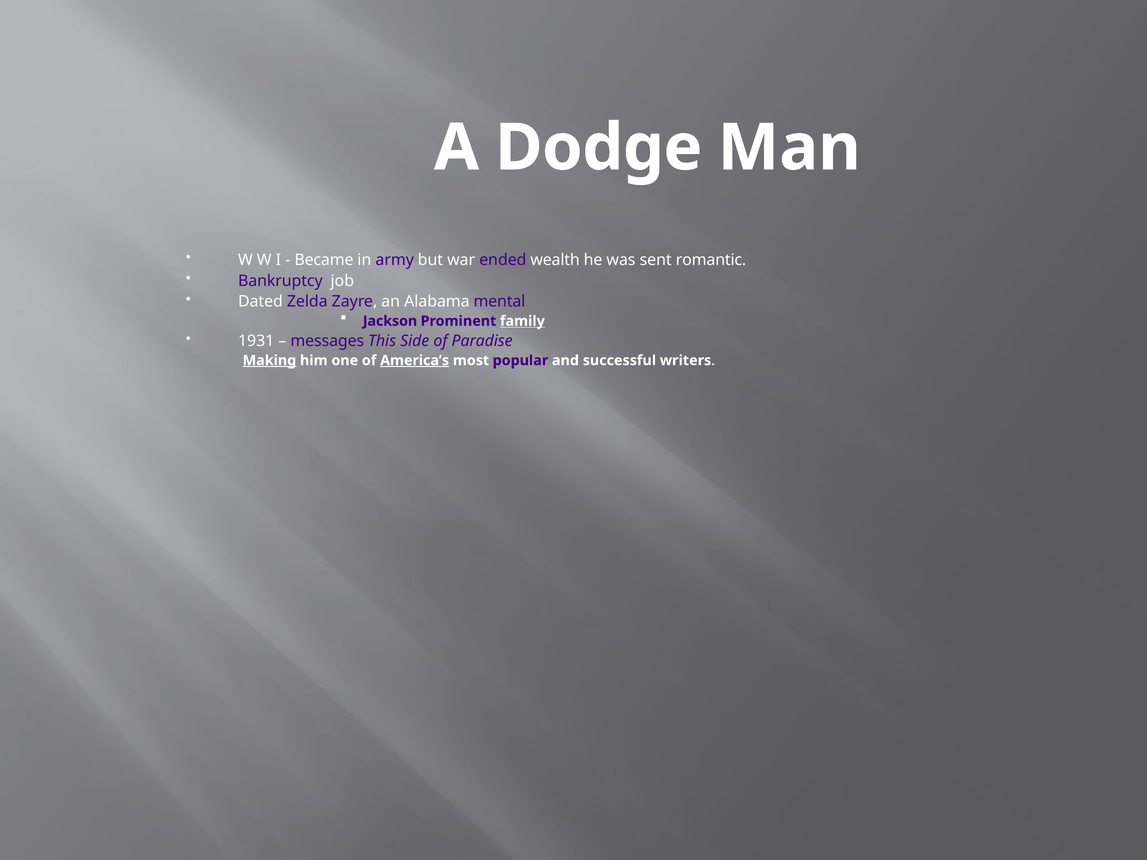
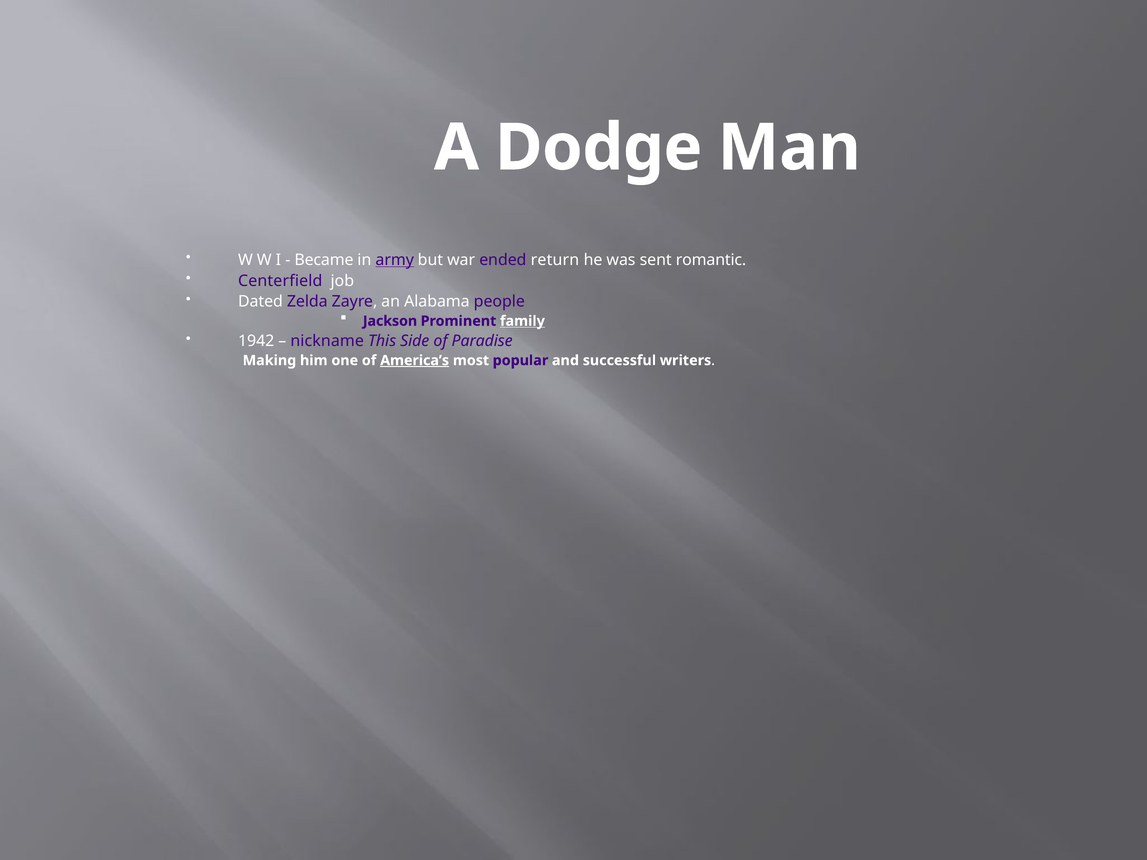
army underline: none -> present
wealth: wealth -> return
Bankruptcy: Bankruptcy -> Centerfield
mental: mental -> people
1931: 1931 -> 1942
messages: messages -> nickname
Making underline: present -> none
